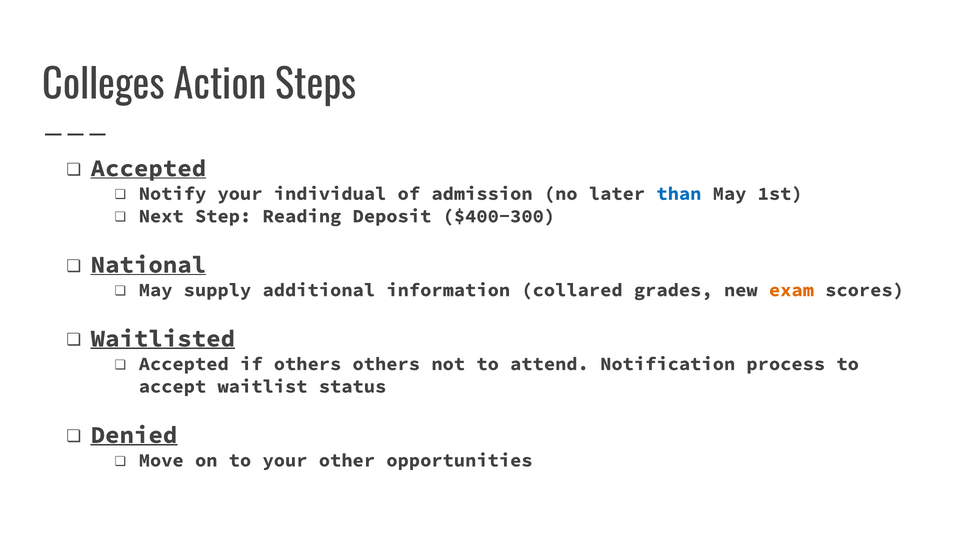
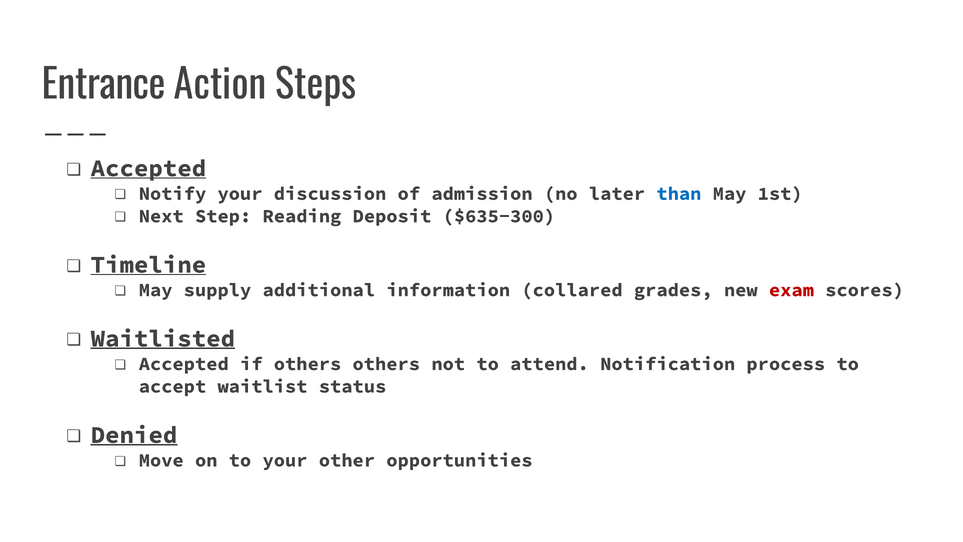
Colleges: Colleges -> Entrance
individual: individual -> discussion
$400-300: $400-300 -> $635-300
National: National -> Timeline
exam colour: orange -> red
